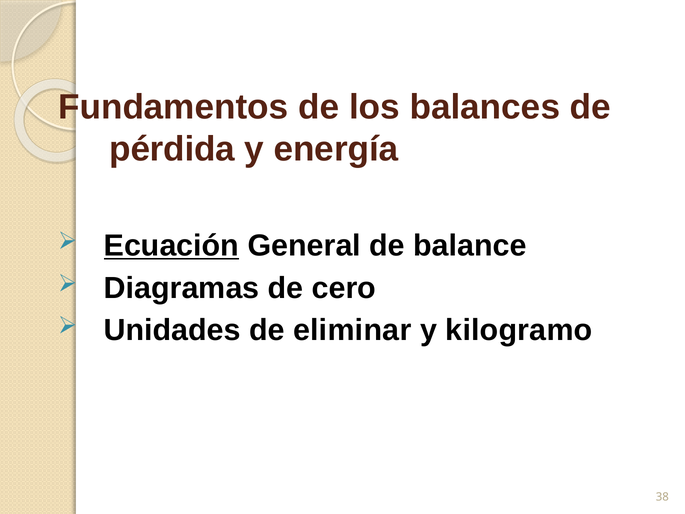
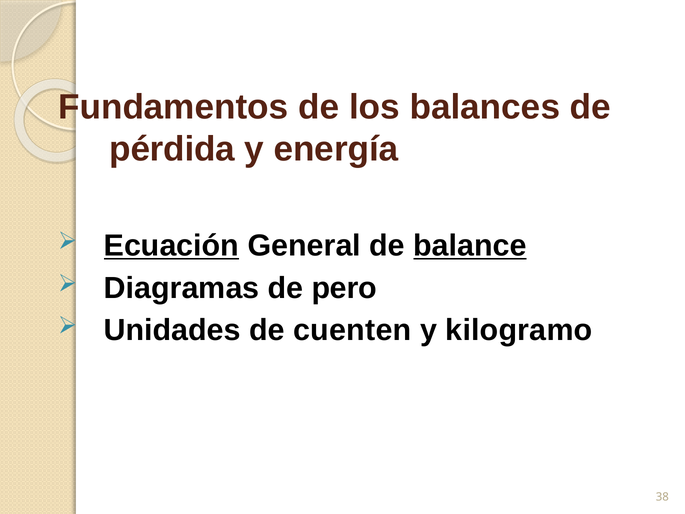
balance underline: none -> present
cero: cero -> pero
eliminar: eliminar -> cuenten
